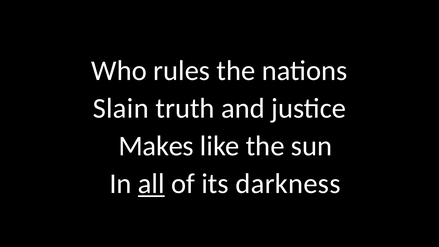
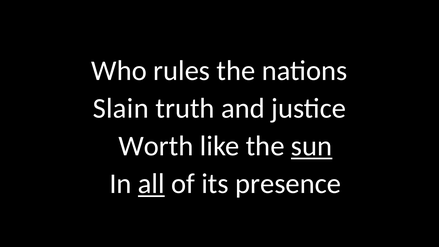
Makes: Makes -> Worth
sun underline: none -> present
darkness: darkness -> presence
